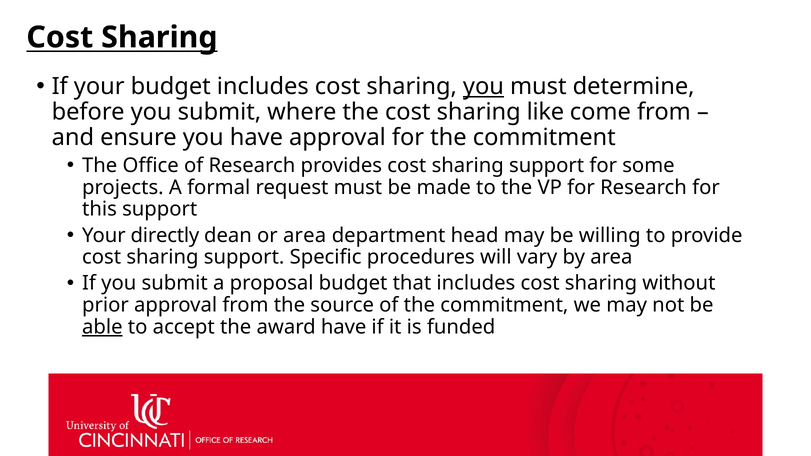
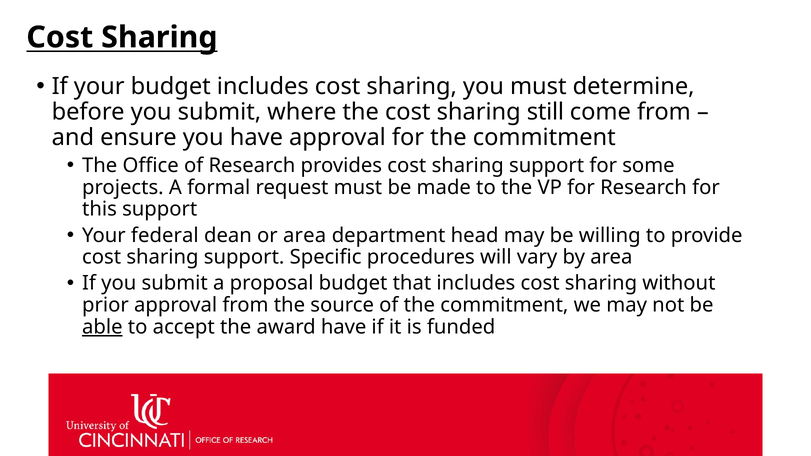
you at (483, 87) underline: present -> none
like: like -> still
directly: directly -> federal
